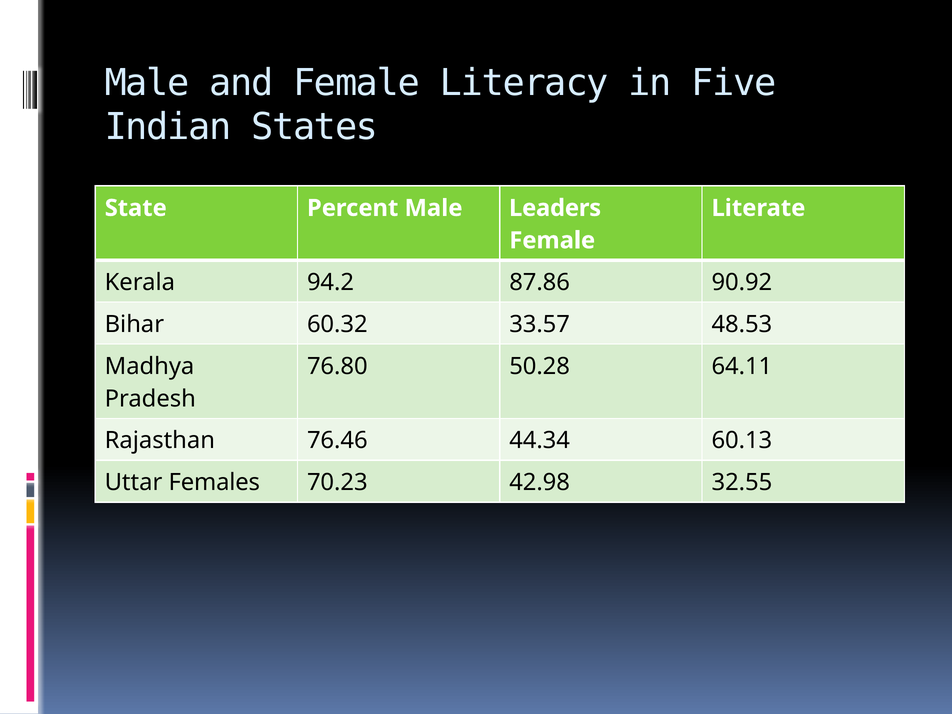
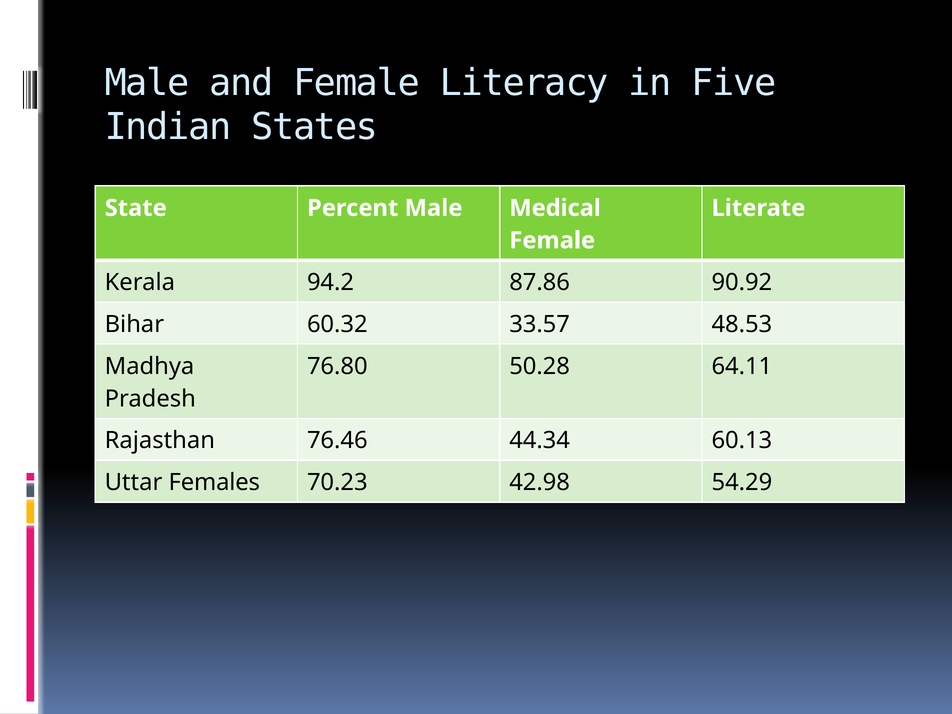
Leaders: Leaders -> Medical
32.55: 32.55 -> 54.29
